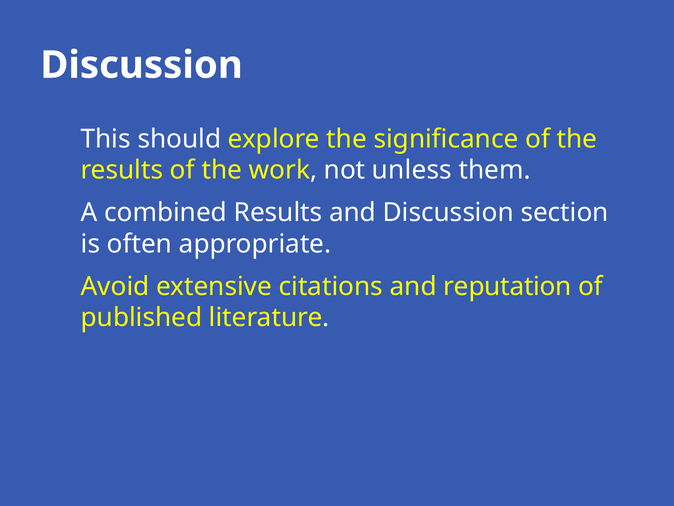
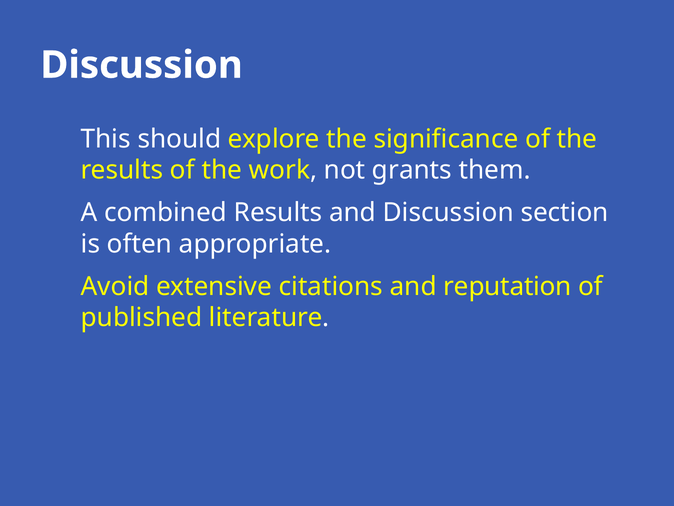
unless: unless -> grants
